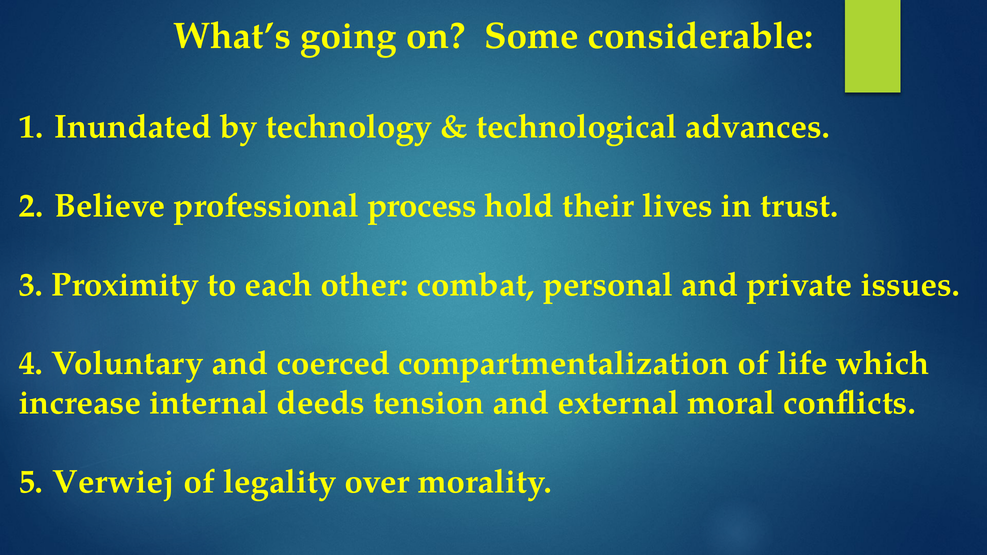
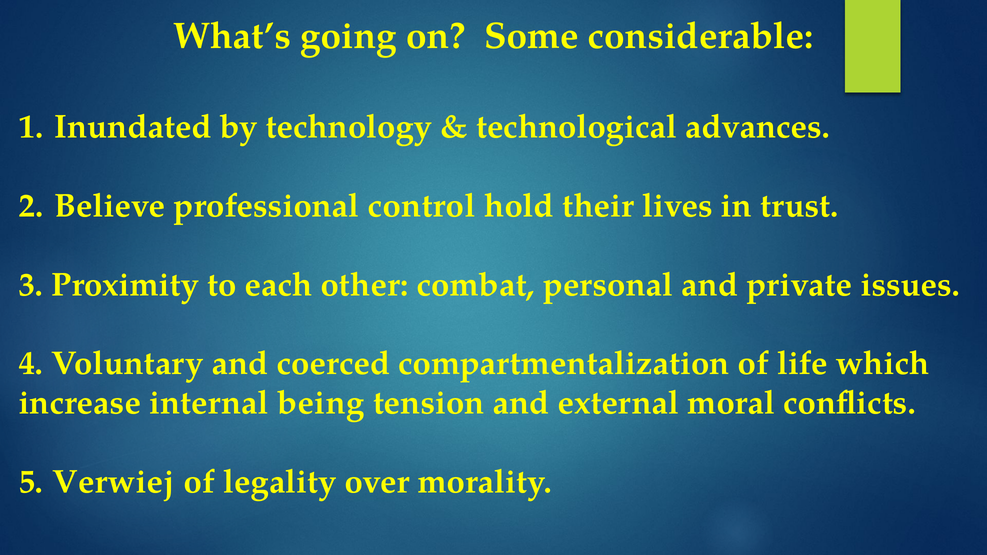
process: process -> control
deeds: deeds -> being
